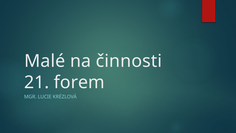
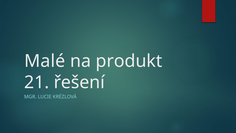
činnosti: činnosti -> produkt
forem: forem -> řešení
